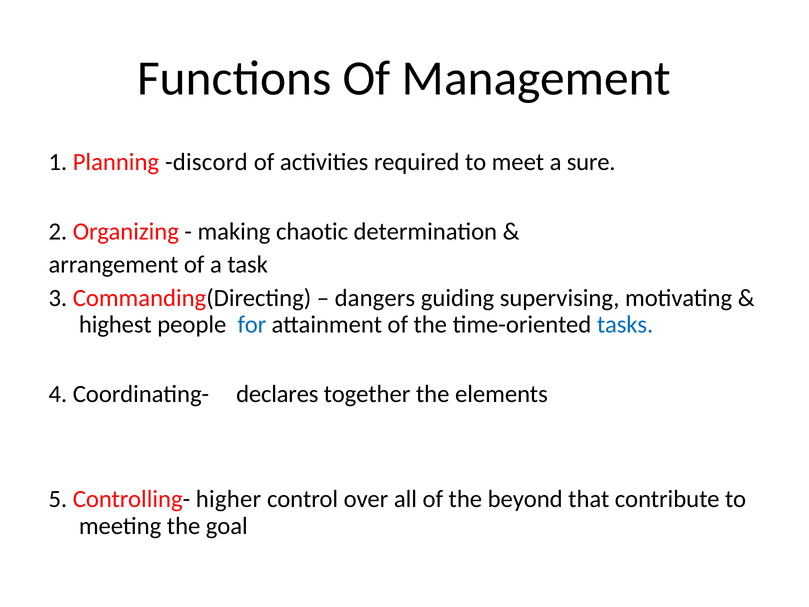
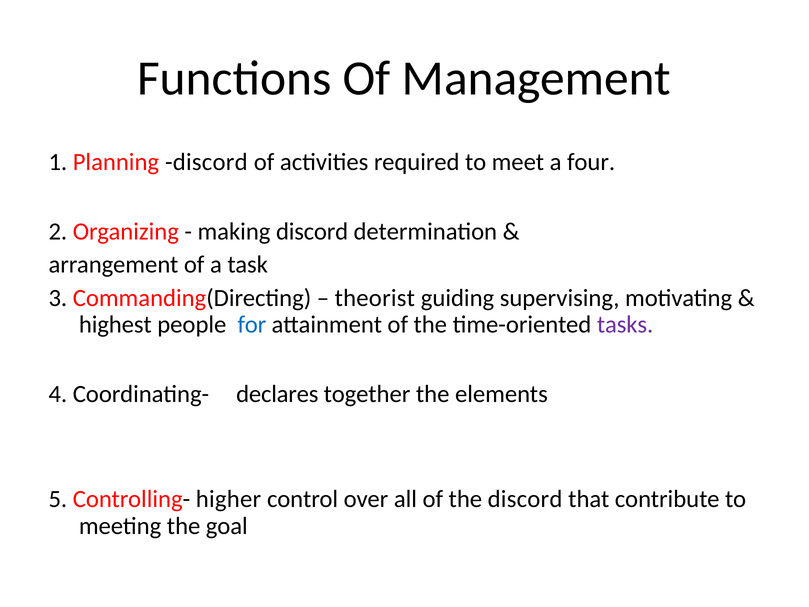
sure: sure -> four
making chaotic: chaotic -> discord
dangers: dangers -> theorist
tasks colour: blue -> purple
the beyond: beyond -> discord
